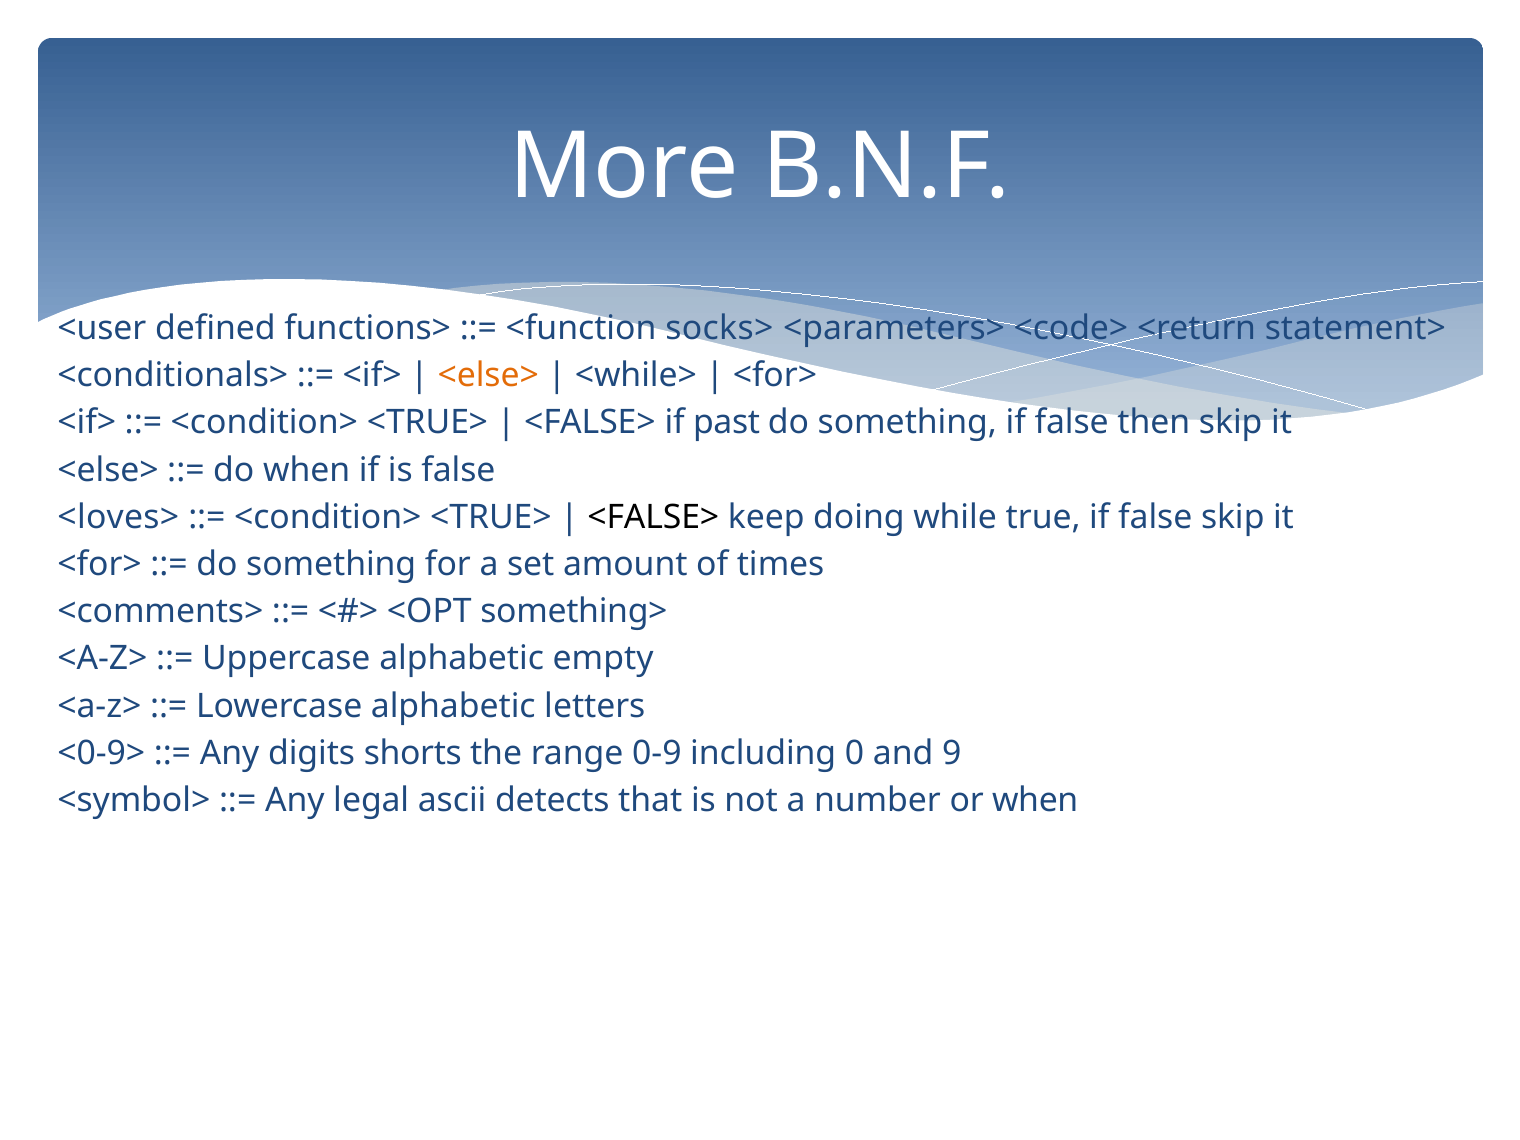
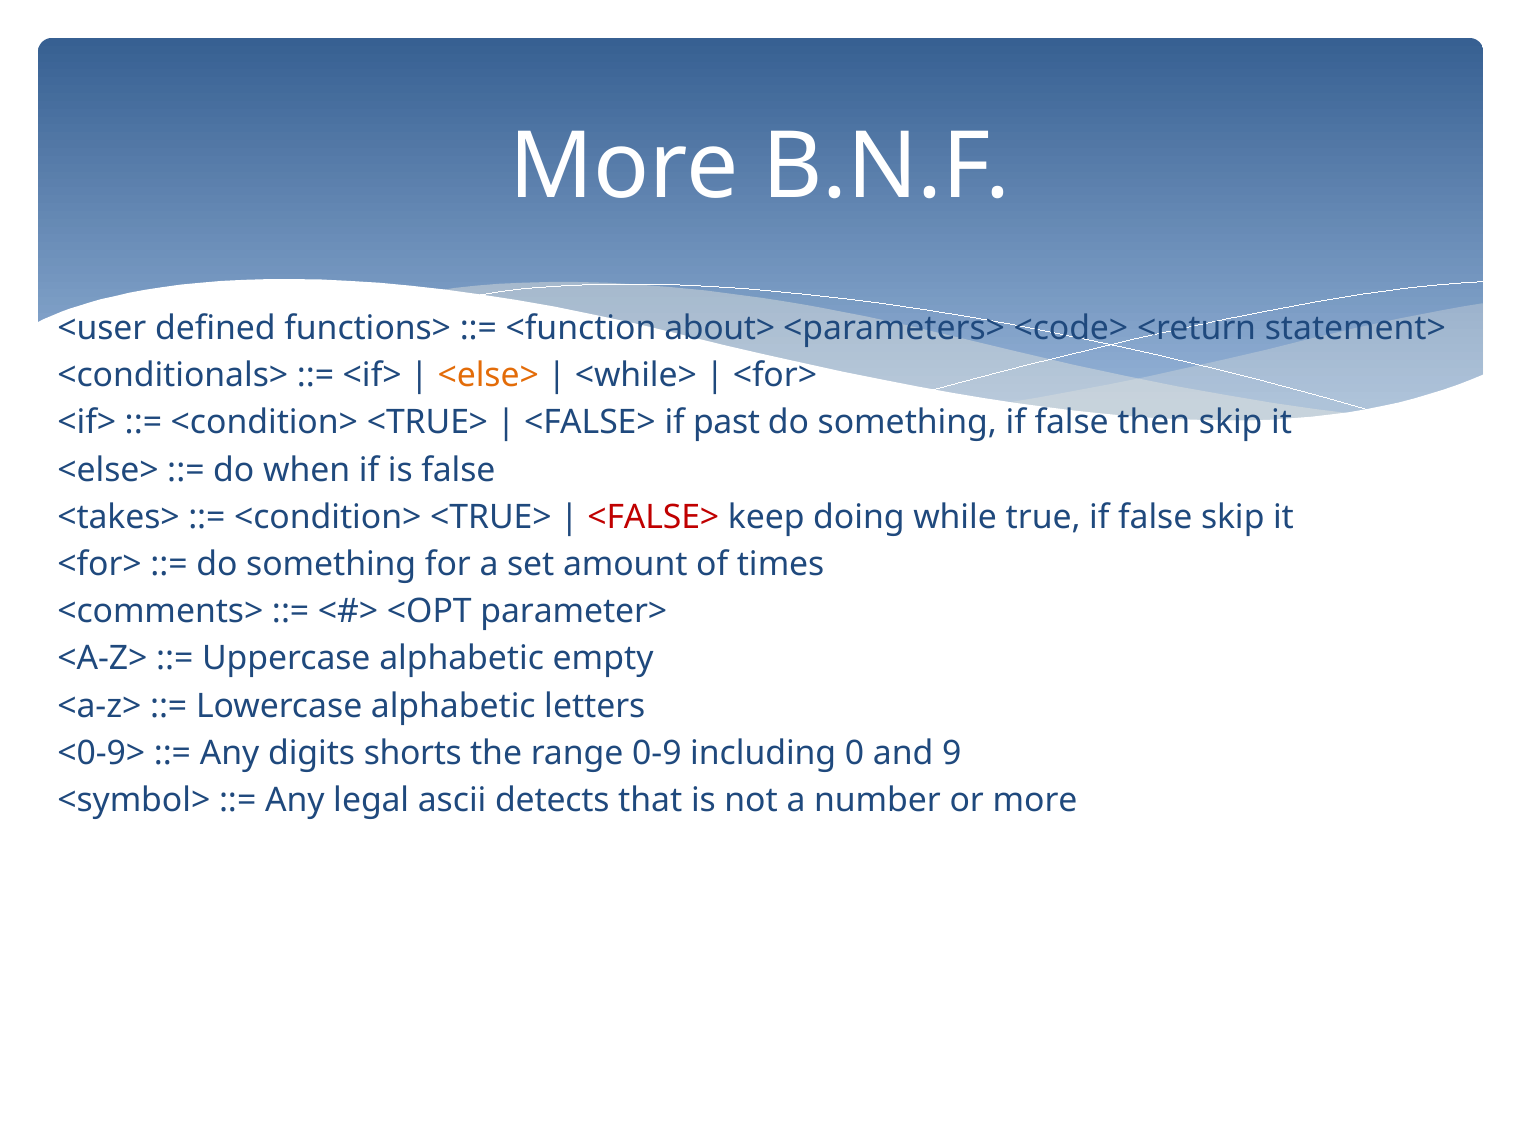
socks>: socks> -> about>
<loves>: <loves> -> <takes>
<FALSE> at (653, 517) colour: black -> red
something>: something> -> parameter>
or when: when -> more
